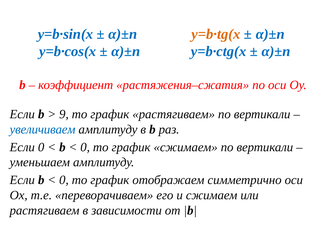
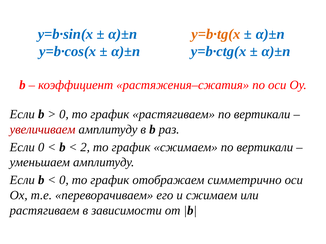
9 at (64, 114): 9 -> 0
увеличиваем colour: blue -> red
0 at (85, 147): 0 -> 2
